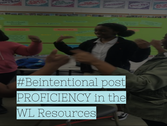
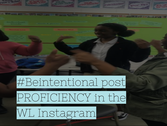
Resources: Resources -> Instagram
